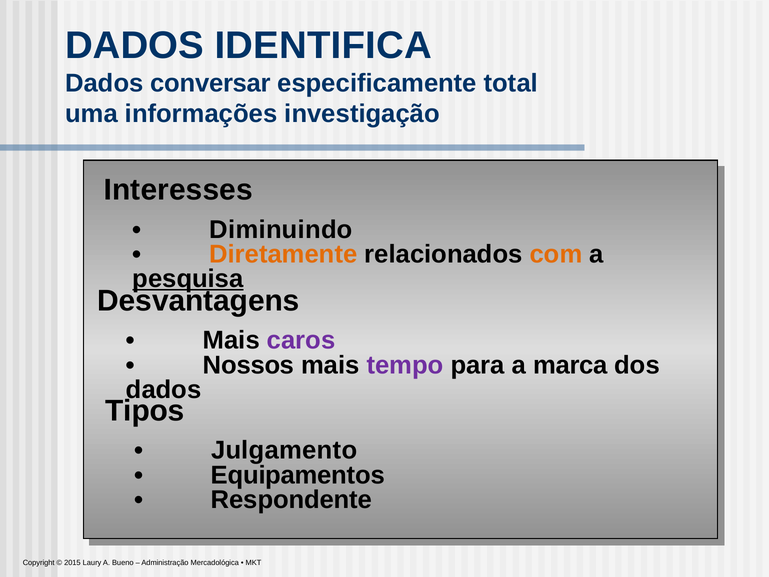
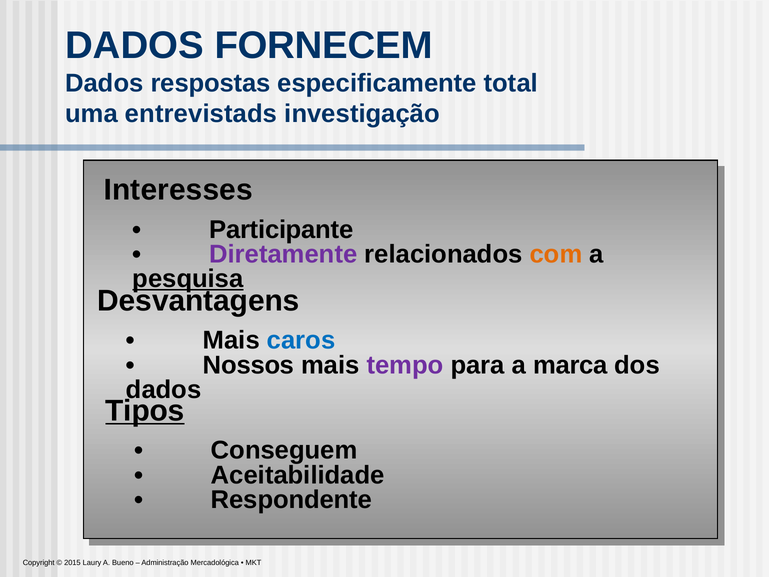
IDENTIFICA: IDENTIFICA -> FORNECEM
conversar: conversar -> respostas
informações: informações -> entrevistads
Diminuindo: Diminuindo -> Participante
Diretamente colour: orange -> purple
caros colour: purple -> blue
Tipos underline: none -> present
Julgamento: Julgamento -> Conseguem
Equipamentos: Equipamentos -> Aceitabilidade
